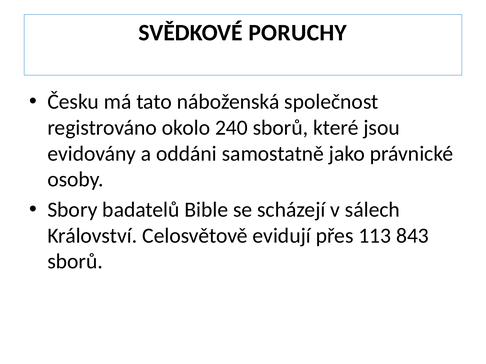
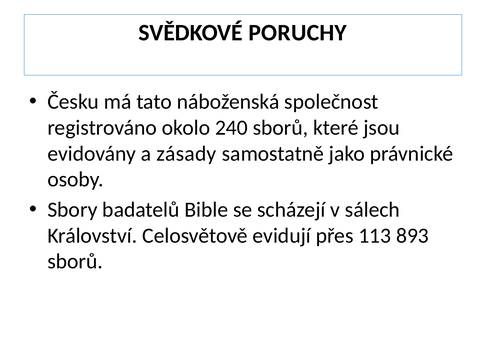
oddáni: oddáni -> zásady
843: 843 -> 893
